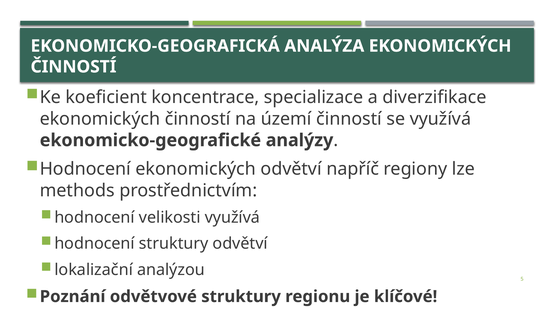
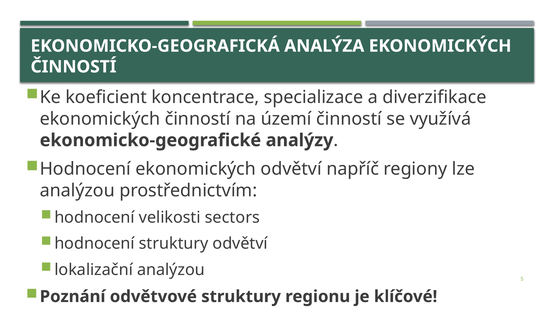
methods at (77, 190): methods -> analýzou
velikosti využívá: využívá -> sectors
